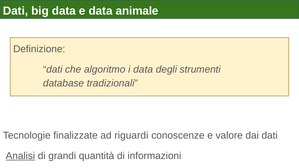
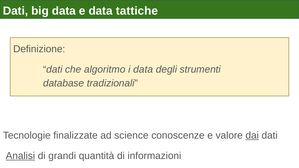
animale: animale -> tattiche
riguardi: riguardi -> science
dai underline: none -> present
